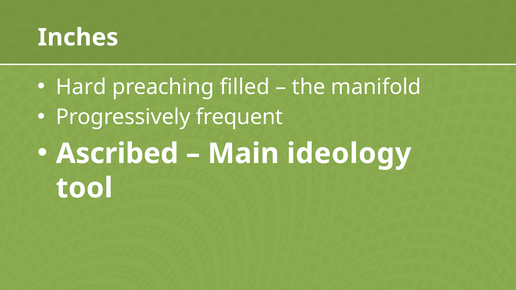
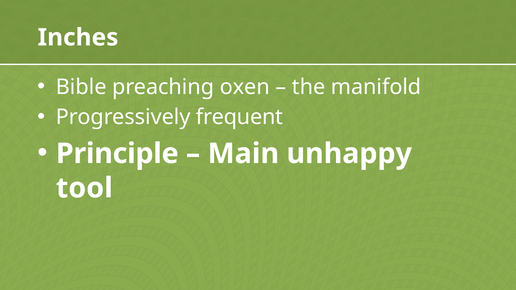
Hard: Hard -> Bible
filled: filled -> oxen
Ascribed: Ascribed -> Principle
ideology: ideology -> unhappy
